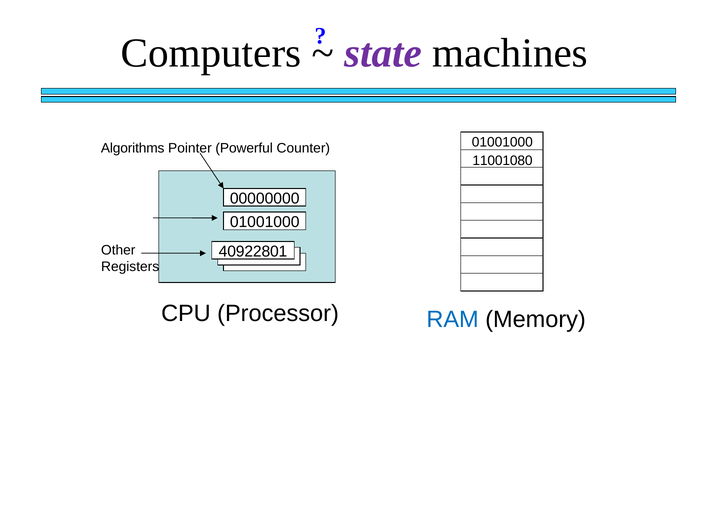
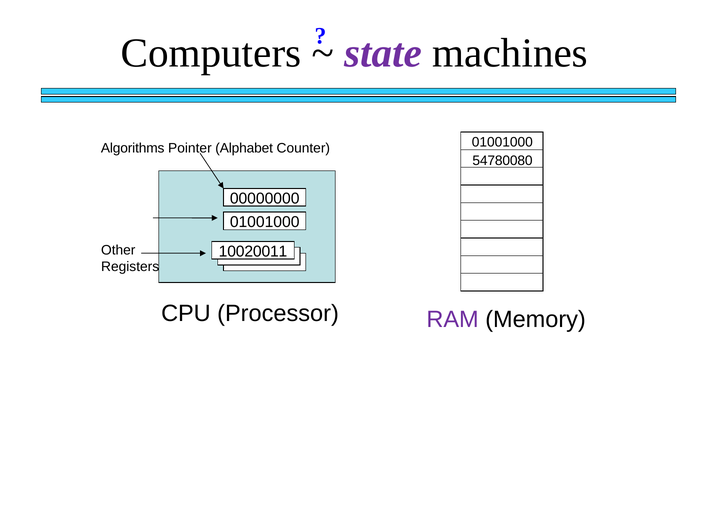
Powerful: Powerful -> Alphabet
11001080: 11001080 -> 54780080
40922801: 40922801 -> 10020011
RAM colour: blue -> purple
